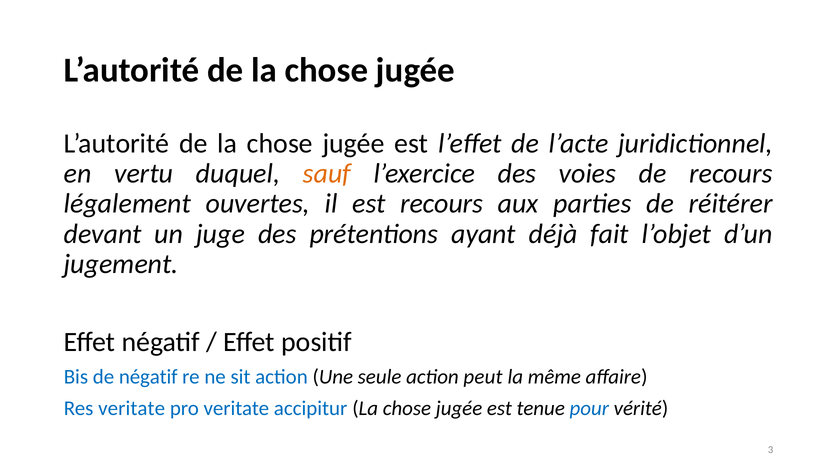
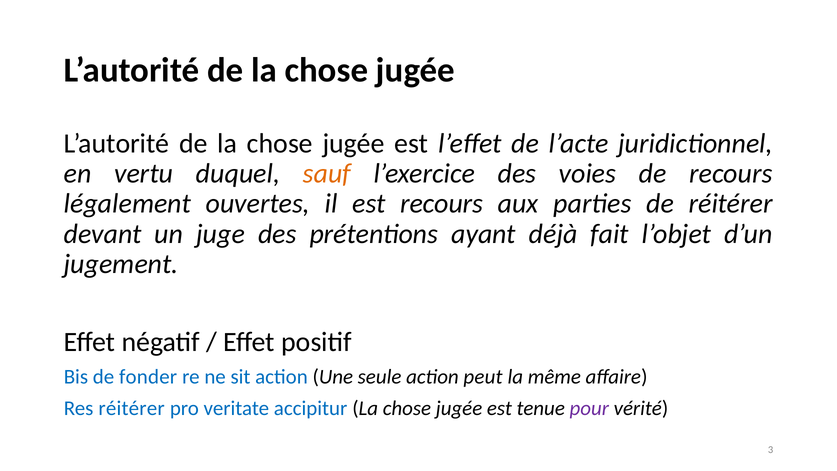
de négatif: négatif -> fonder
Res veritate: veritate -> réitérer
pour colour: blue -> purple
